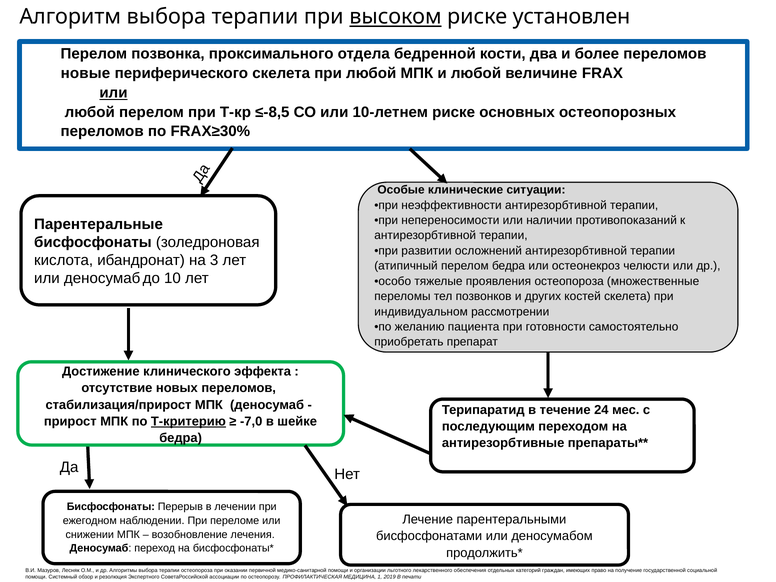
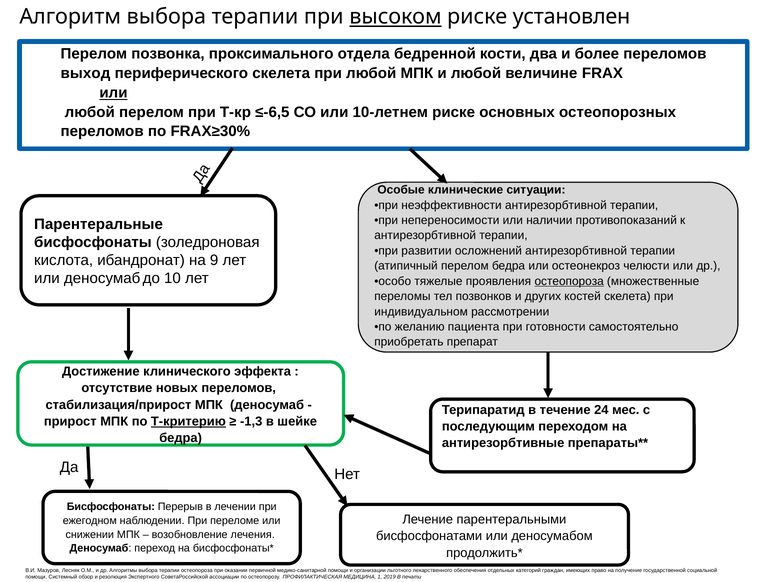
новые: новые -> выход
≤-8,5: ≤-8,5 -> ≤-6,5
3: 3 -> 9
остеопороза at (569, 281) underline: none -> present
-7,0: -7,0 -> -1,3
